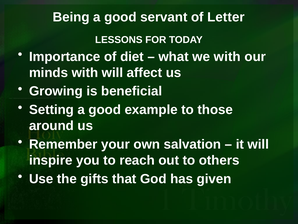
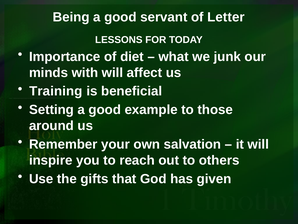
we with: with -> junk
Growing: Growing -> Training
